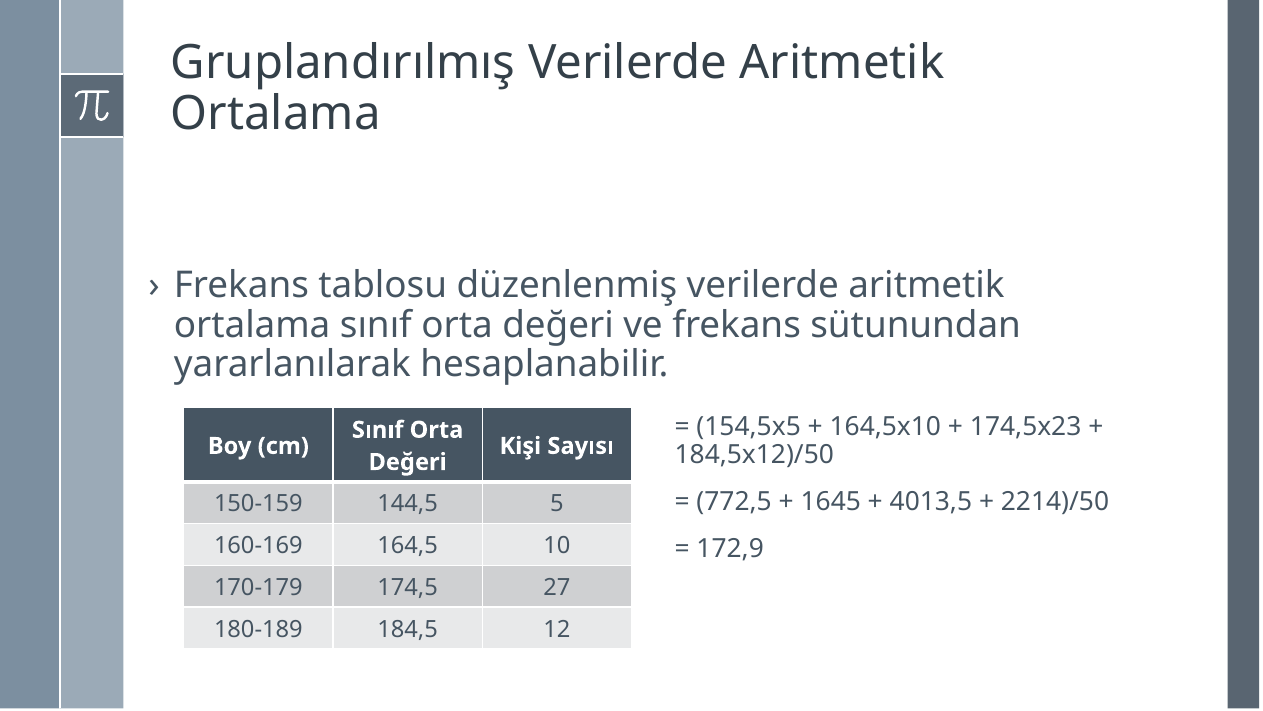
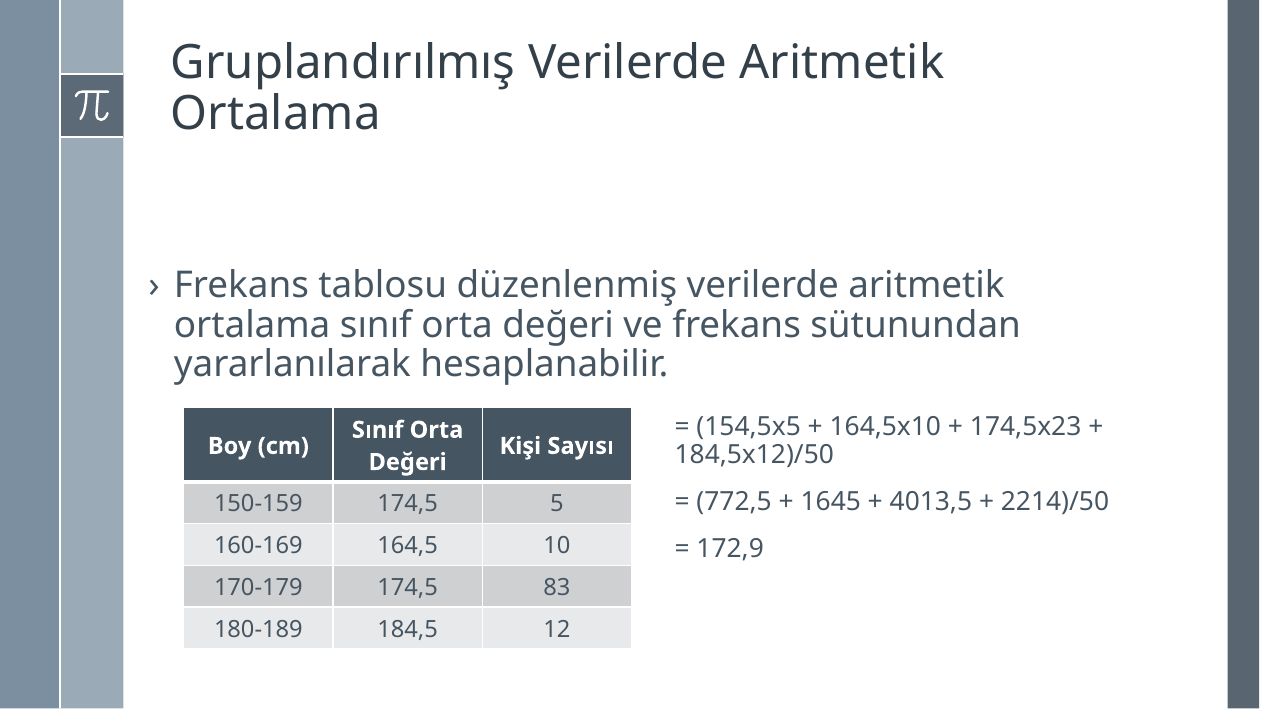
150-159 144,5: 144,5 -> 174,5
27: 27 -> 83
